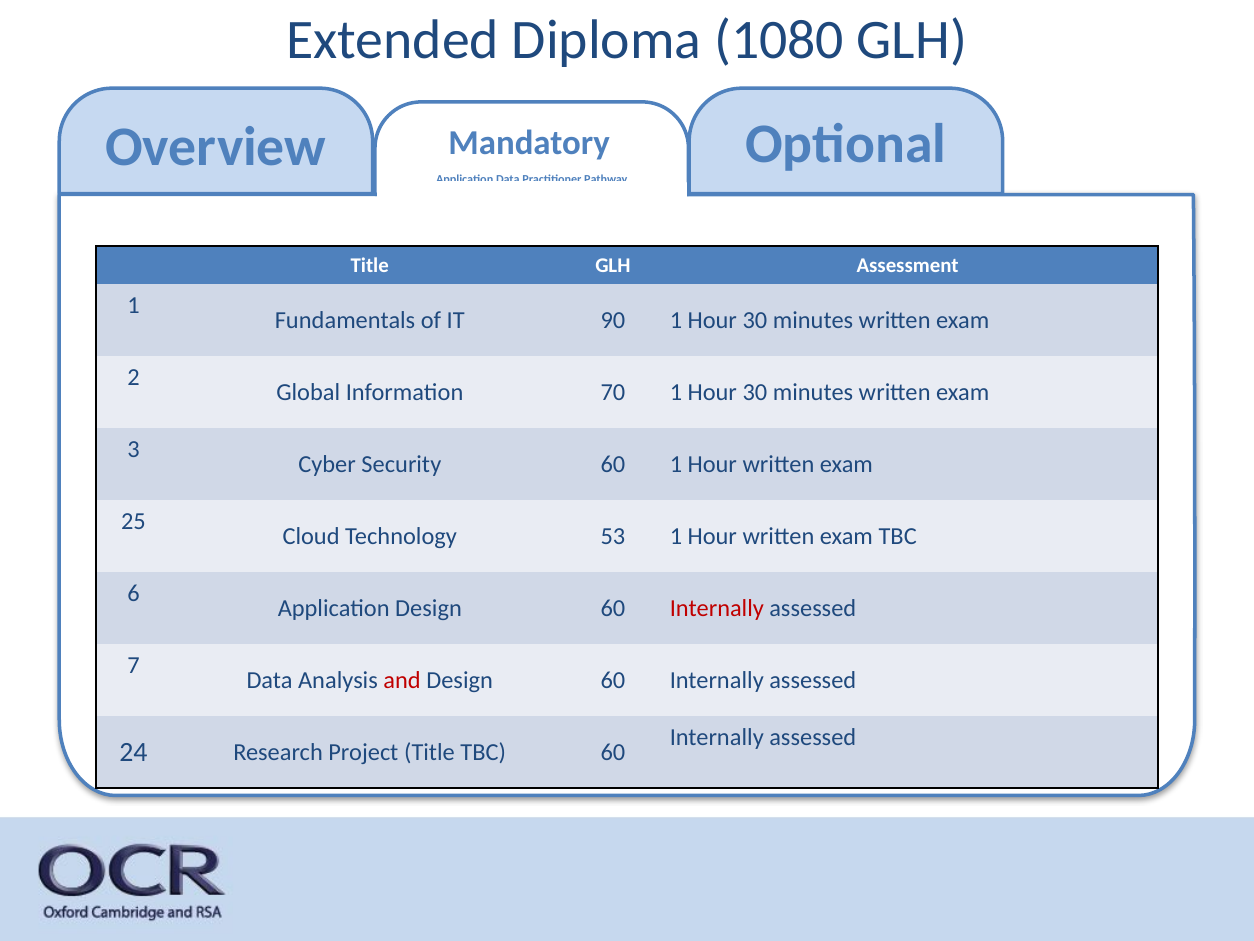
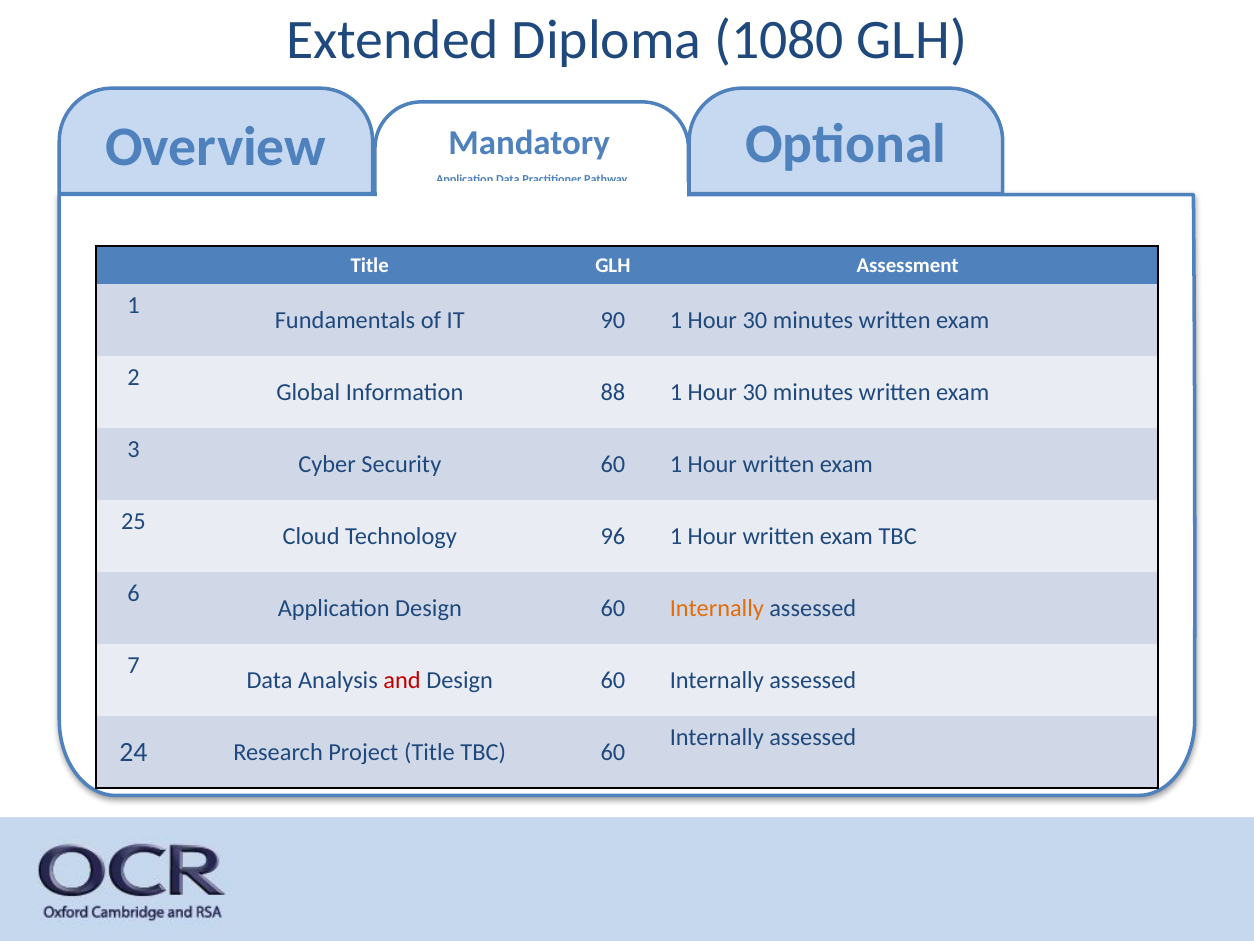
70: 70 -> 88
53: 53 -> 96
Internally at (717, 608) colour: red -> orange
